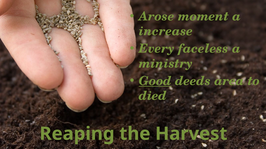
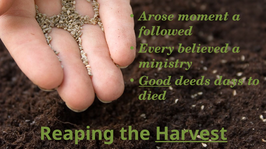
increase: increase -> followed
faceless: faceless -> believed
area: area -> days
Harvest underline: none -> present
